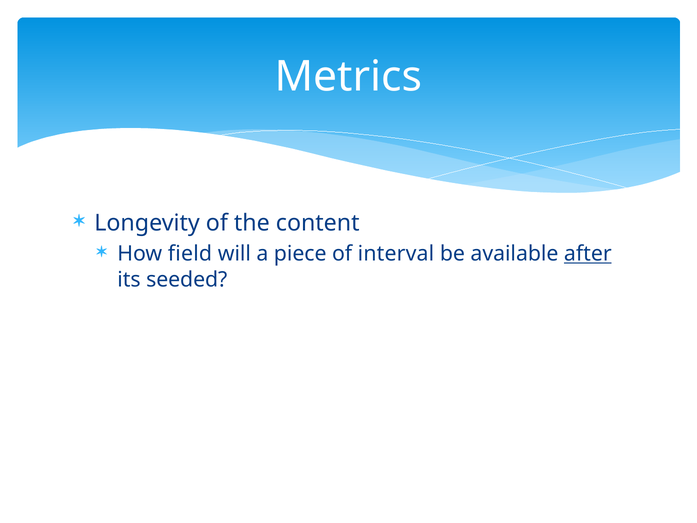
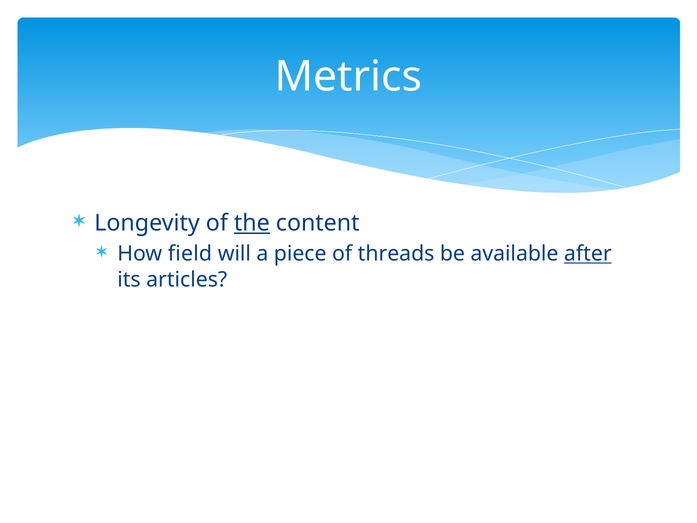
the underline: none -> present
interval: interval -> threads
seeded: seeded -> articles
